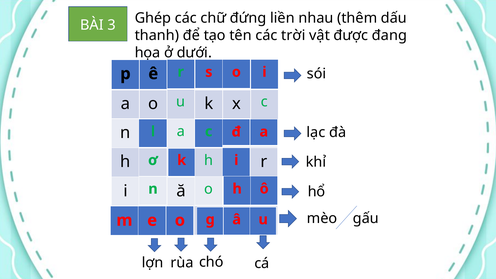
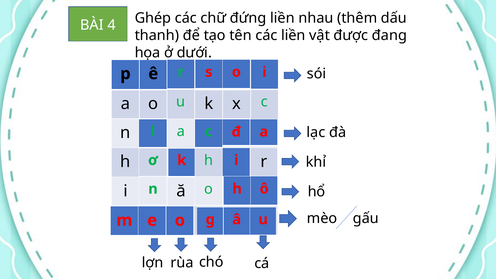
3: 3 -> 4
các trời: trời -> liền
